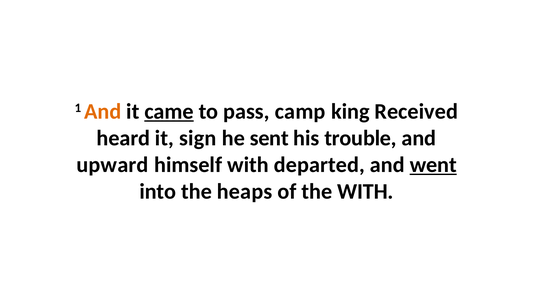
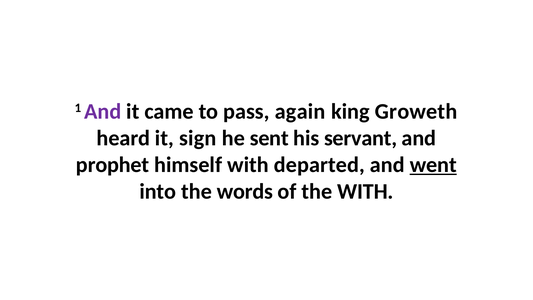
And at (103, 111) colour: orange -> purple
came underline: present -> none
camp: camp -> again
Received: Received -> Groweth
trouble: trouble -> servant
upward: upward -> prophet
heaps: heaps -> words
